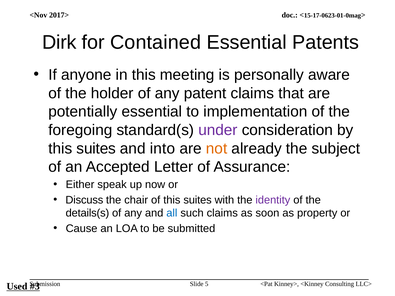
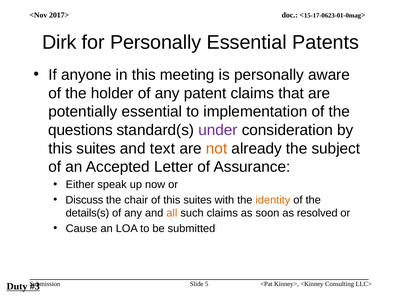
for Contained: Contained -> Personally
foregoing: foregoing -> questions
into: into -> text
identity colour: purple -> orange
all colour: blue -> orange
property: property -> resolved
Used: Used -> Duty
